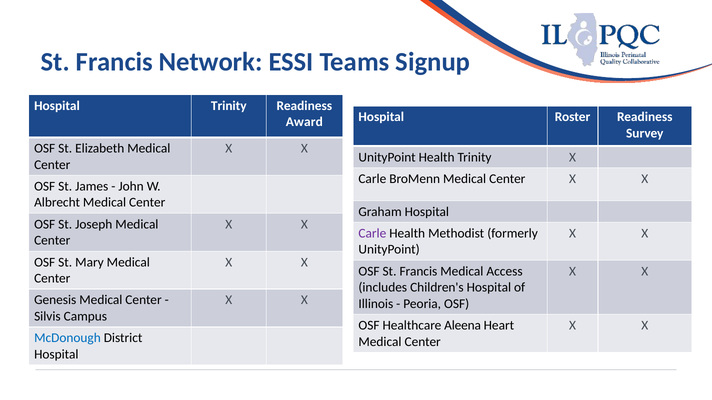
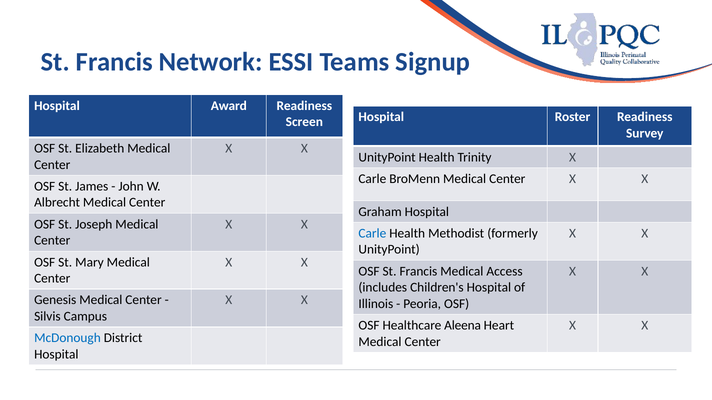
Hospital Trinity: Trinity -> Award
Award: Award -> Screen
Carle at (372, 234) colour: purple -> blue
